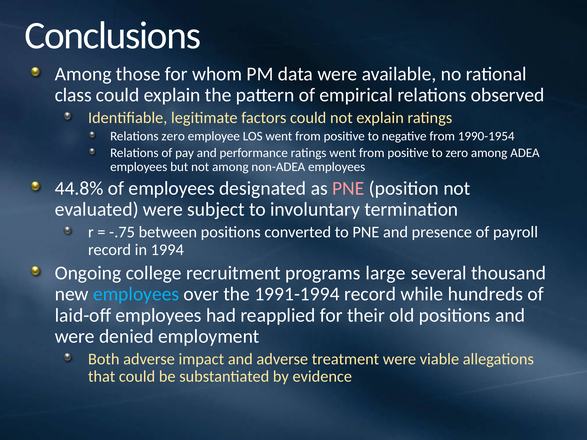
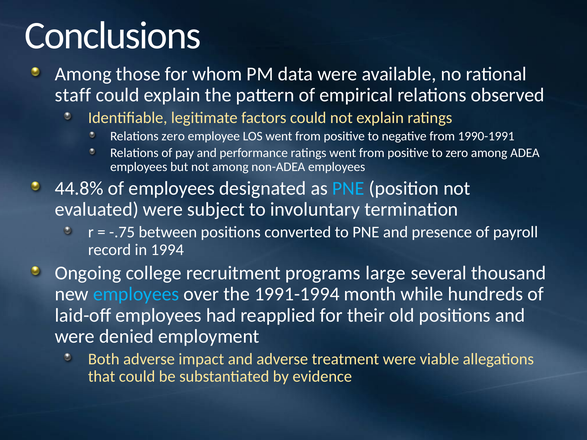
class: class -> staff
1990-1954: 1990-1954 -> 1990-1991
PNE at (348, 189) colour: pink -> light blue
1991-1994 record: record -> month
